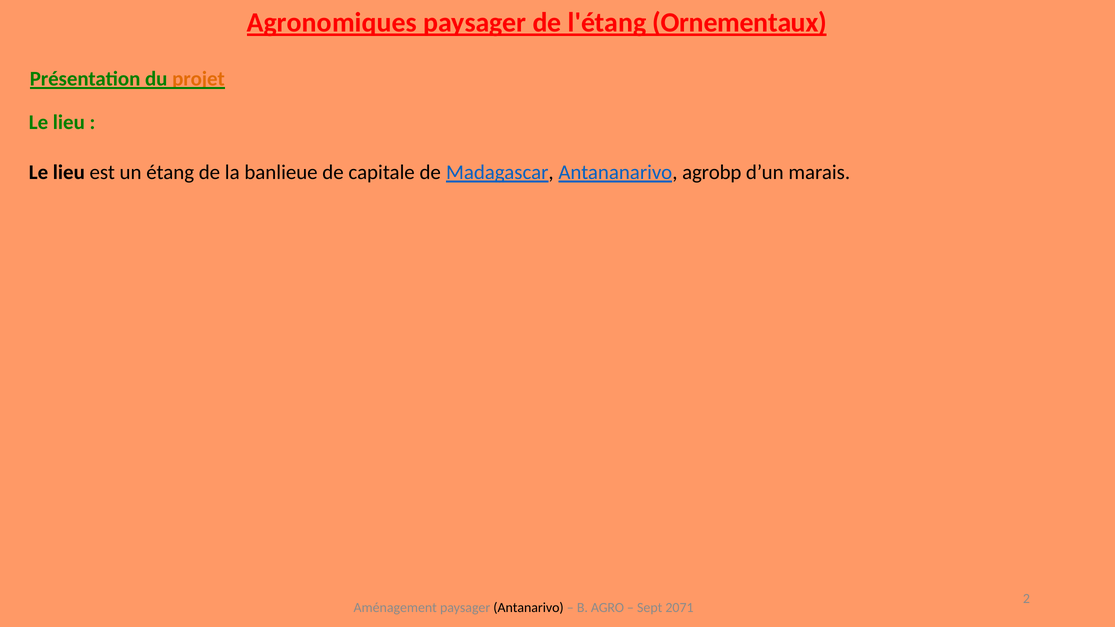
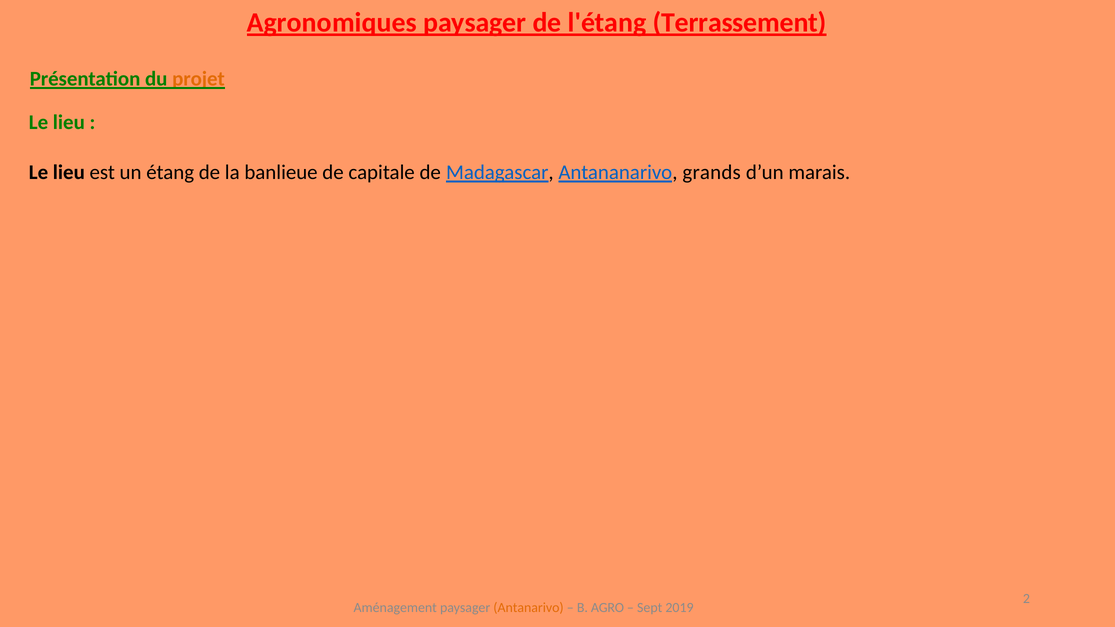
Ornementaux: Ornementaux -> Terrassement
agrobp: agrobp -> grands
Antanarivo colour: black -> orange
2071: 2071 -> 2019
